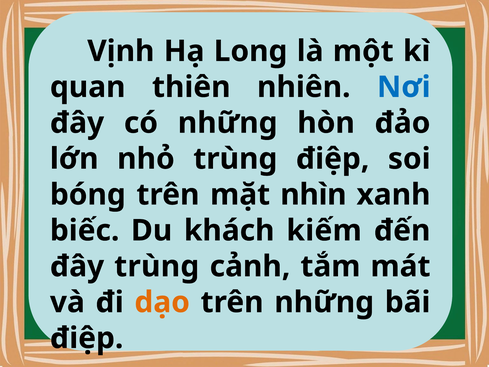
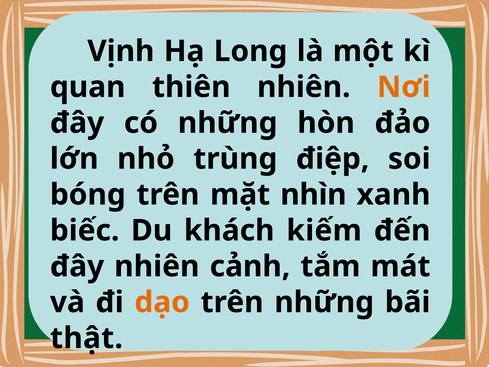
Nơi colour: blue -> orange
đây trùng: trùng -> nhiên
điệp at (87, 338): điệp -> thật
